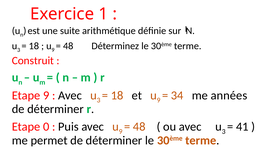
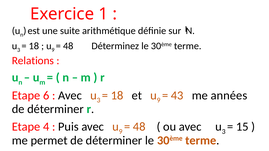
Construit: Construit -> Relations
Etape 9: 9 -> 6
34: 34 -> 43
0: 0 -> 4
41: 41 -> 15
